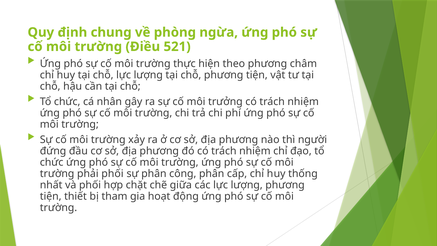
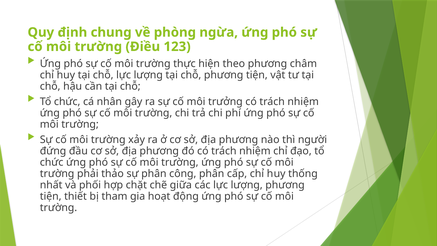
521: 521 -> 123
phải phối: phối -> thảo
